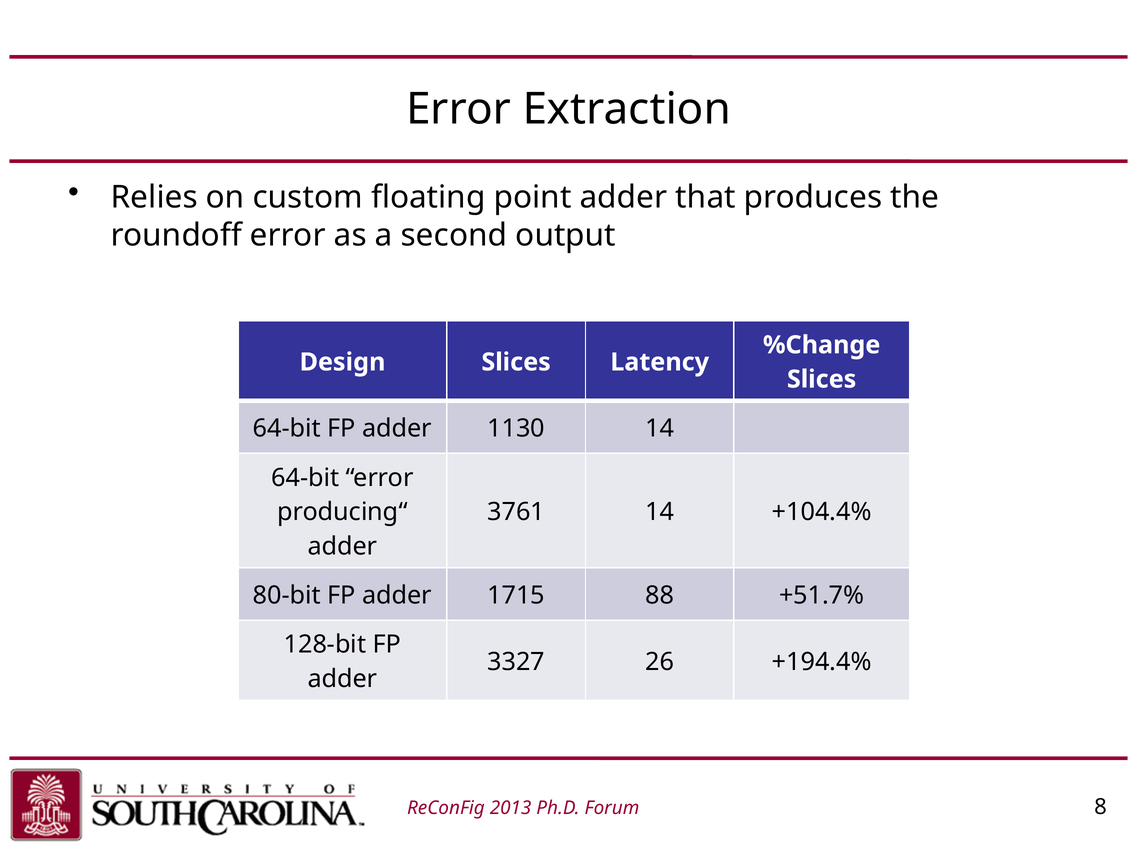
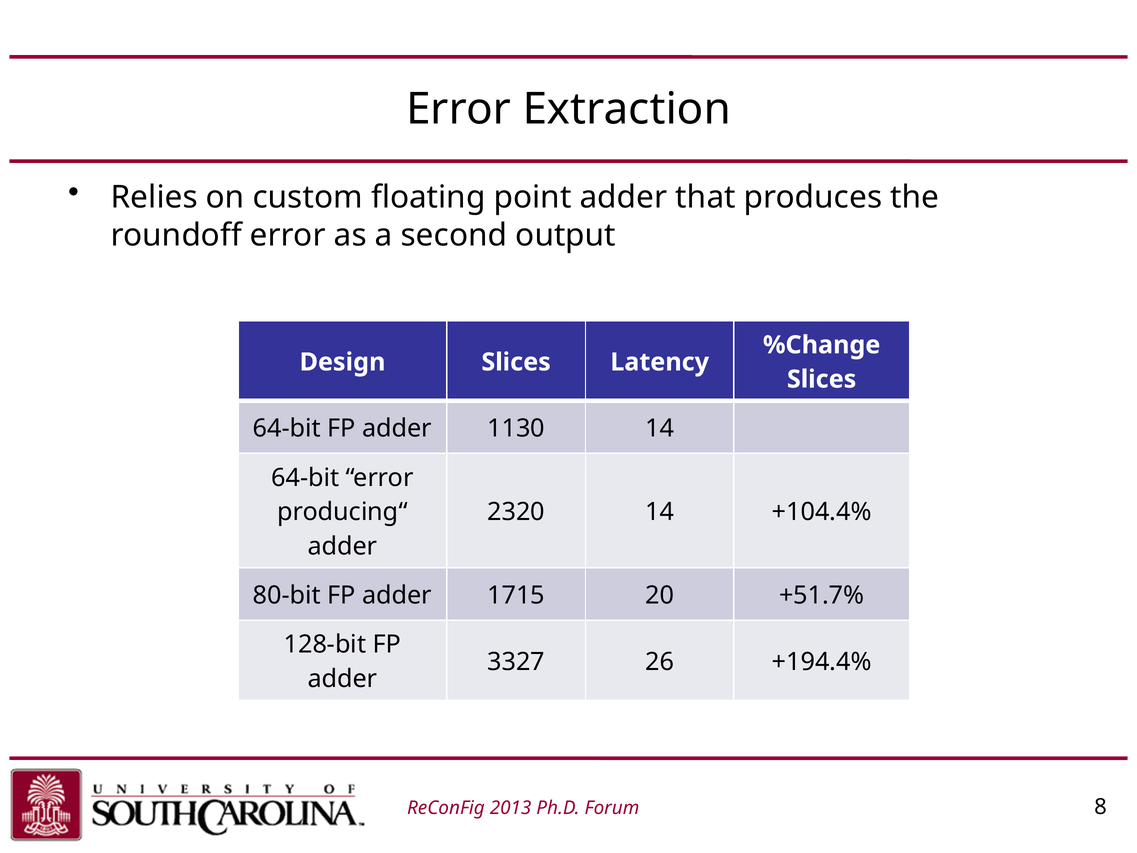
3761: 3761 -> 2320
88: 88 -> 20
